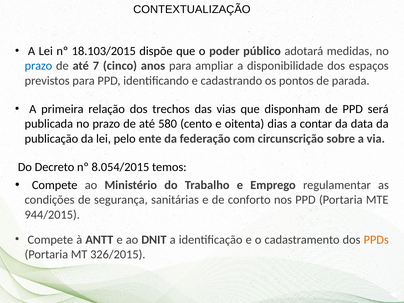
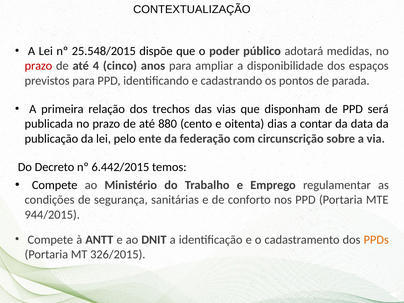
18.103/2015: 18.103/2015 -> 25.548/2015
prazo at (38, 66) colour: blue -> red
7: 7 -> 4
580: 580 -> 880
8.054/2015: 8.054/2015 -> 6.442/2015
